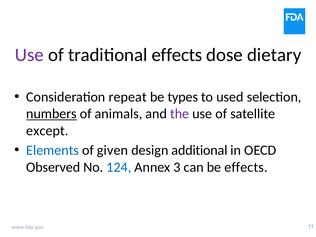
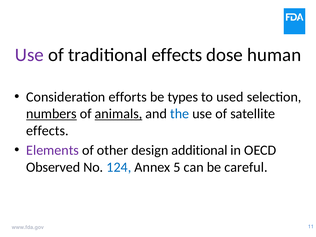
dietary: dietary -> human
repeat: repeat -> efforts
animals underline: none -> present
the colour: purple -> blue
except at (47, 131): except -> effects
Elements colour: blue -> purple
given: given -> other
3: 3 -> 5
be effects: effects -> careful
